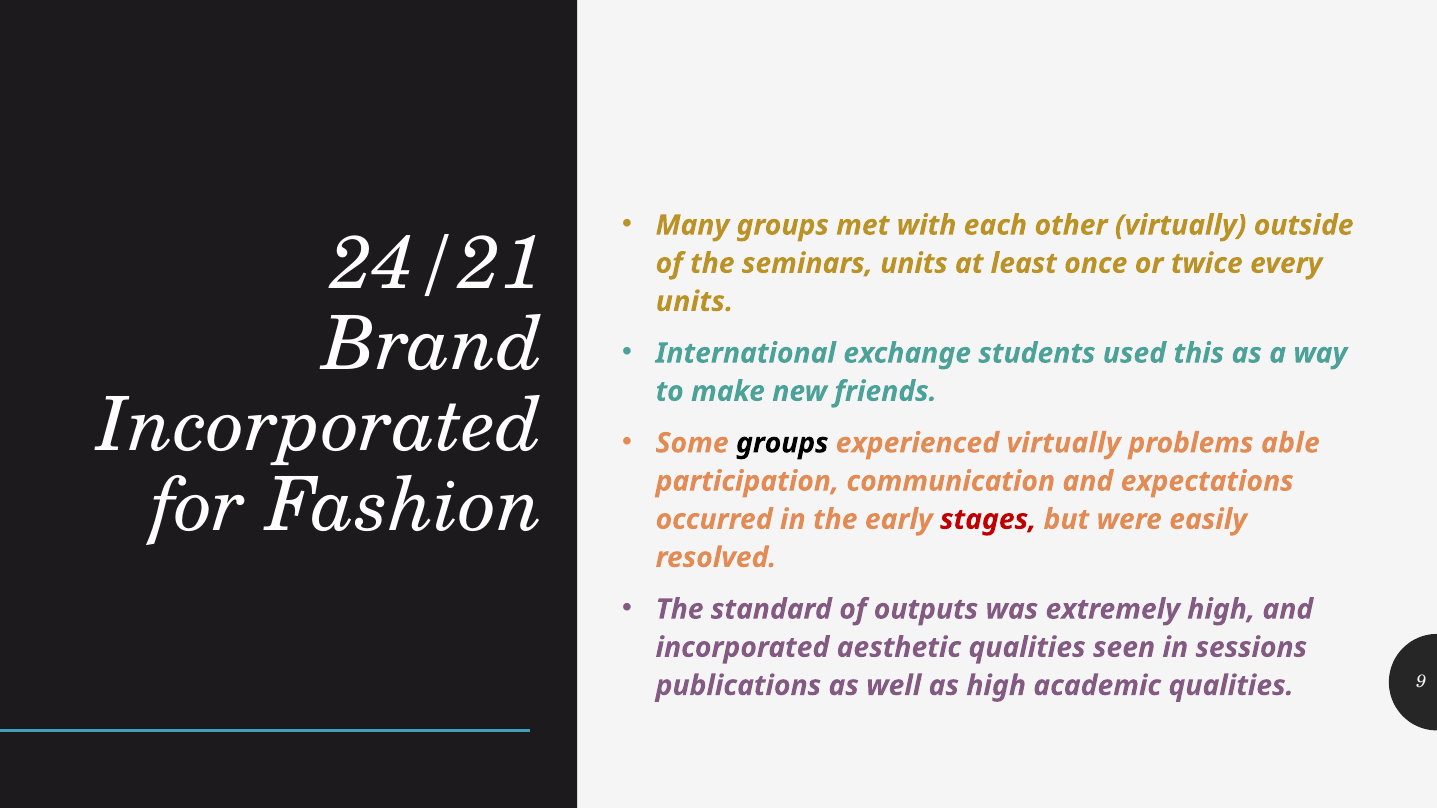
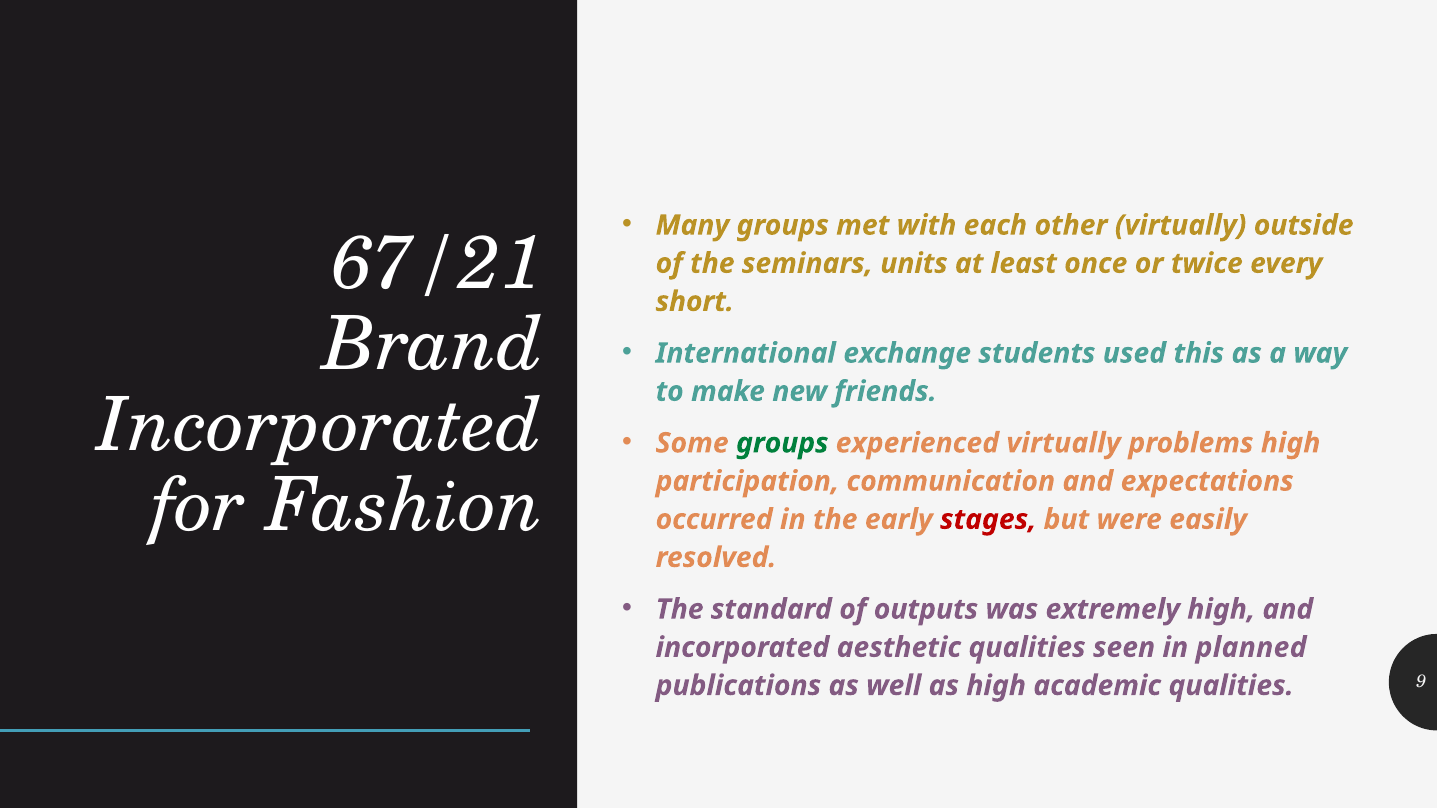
24/21: 24/21 -> 67/21
units at (695, 302): units -> short
groups at (782, 443) colour: black -> green
problems able: able -> high
sessions: sessions -> planned
